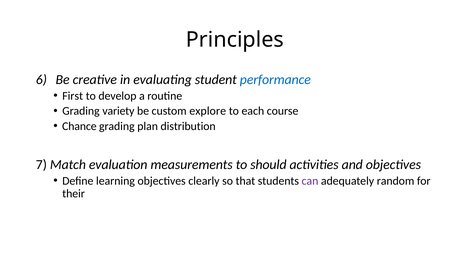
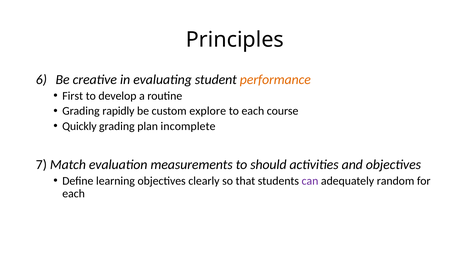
performance colour: blue -> orange
variety: variety -> rapidly
Chance: Chance -> Quickly
distribution: distribution -> incomplete
their at (74, 193): their -> each
